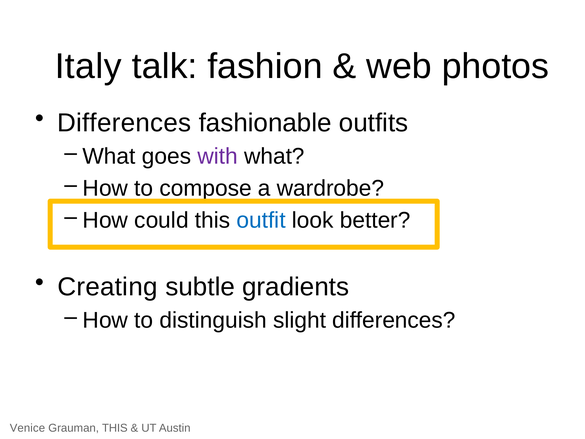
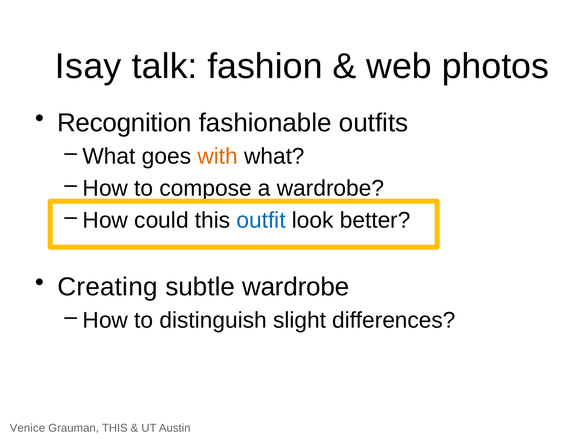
Italy: Italy -> Isay
Differences at (124, 123): Differences -> Recognition
with colour: purple -> orange
subtle gradients: gradients -> wardrobe
